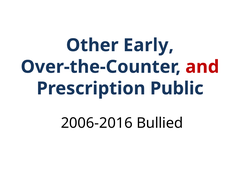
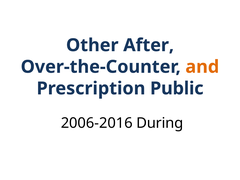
Early: Early -> After
and colour: red -> orange
Bullied: Bullied -> During
